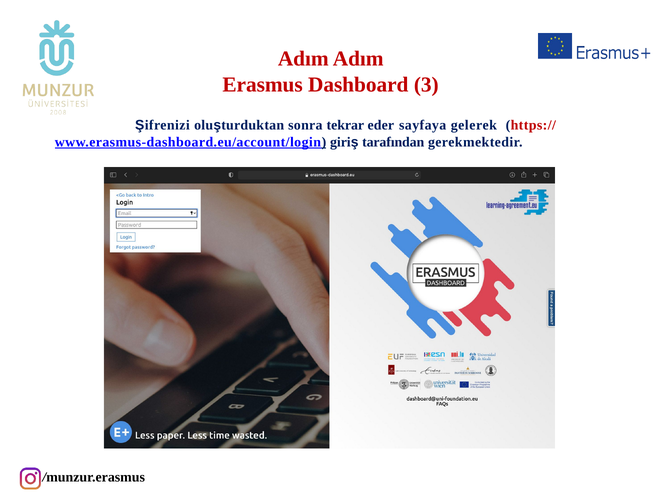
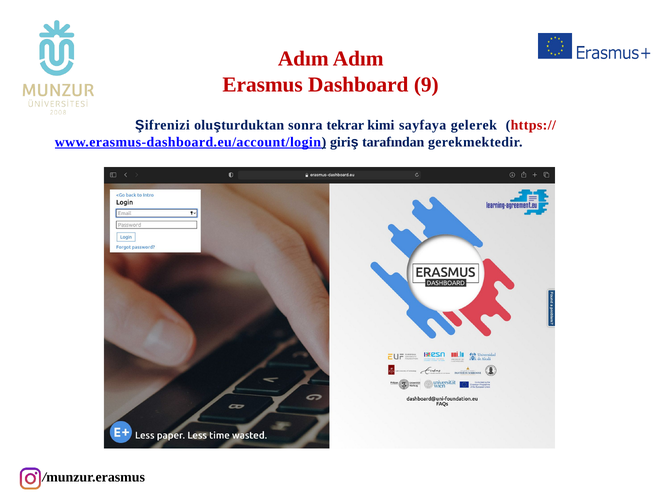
3: 3 -> 9
eder: eder -> kimi
